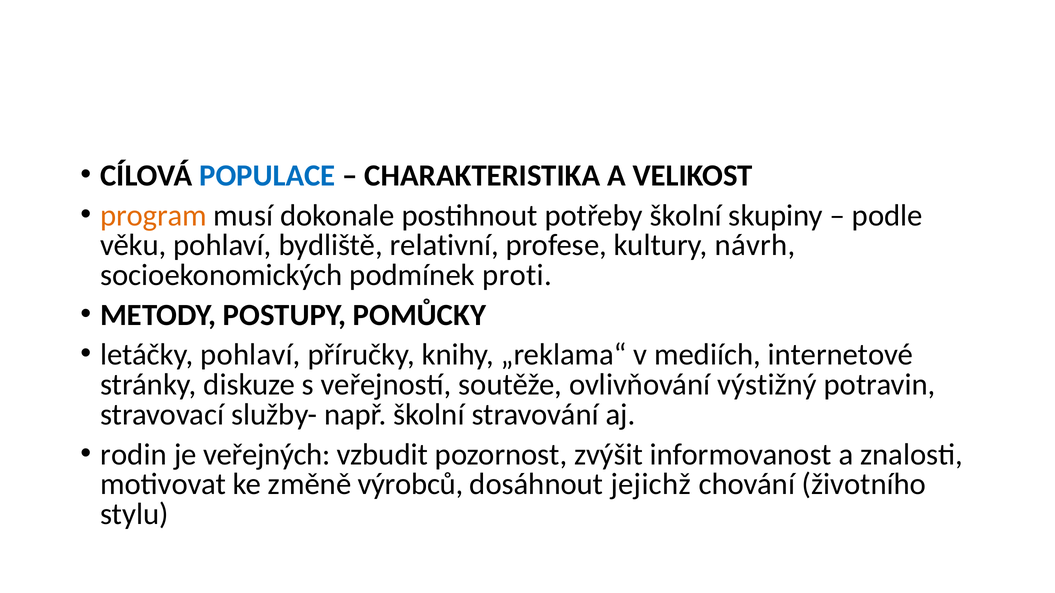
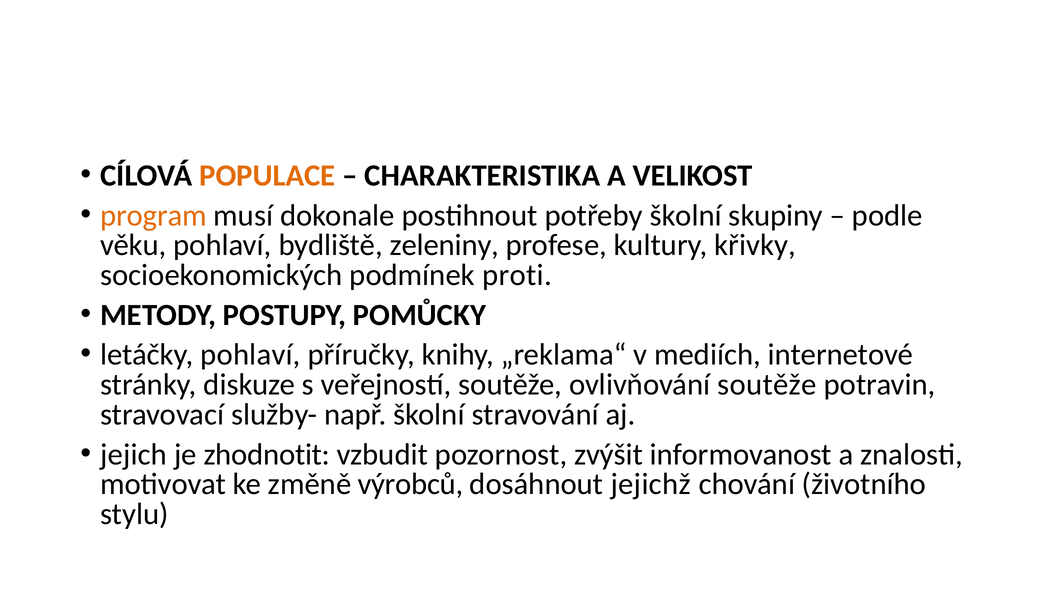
POPULACE colour: blue -> orange
relativní: relativní -> zeleniny
návrh: návrh -> křivky
ovlivňování výstižný: výstižný -> soutěže
rodin: rodin -> jejich
veřejných: veřejných -> zhodnotit
